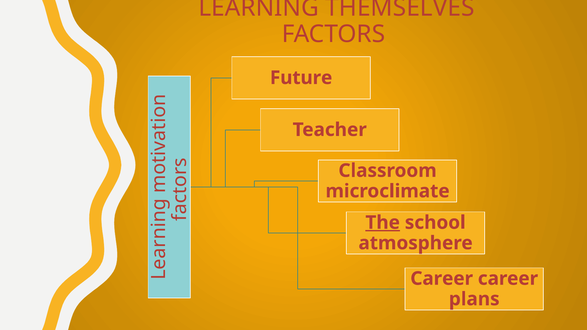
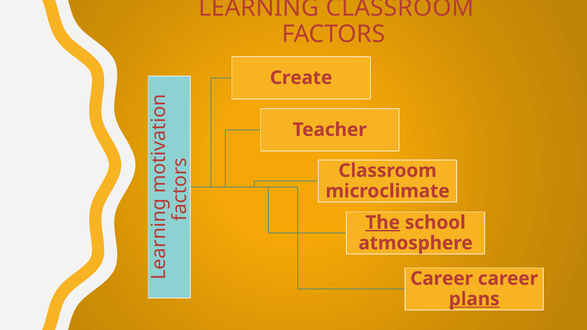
LEARNING THEMSELVES: THEMSELVES -> CLASSROOM
Future: Future -> Create
plans underline: none -> present
